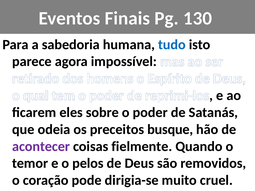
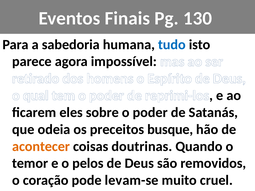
acontecer colour: purple -> orange
fielmente: fielmente -> doutrinas
dirigia-se: dirigia-se -> levam-se
